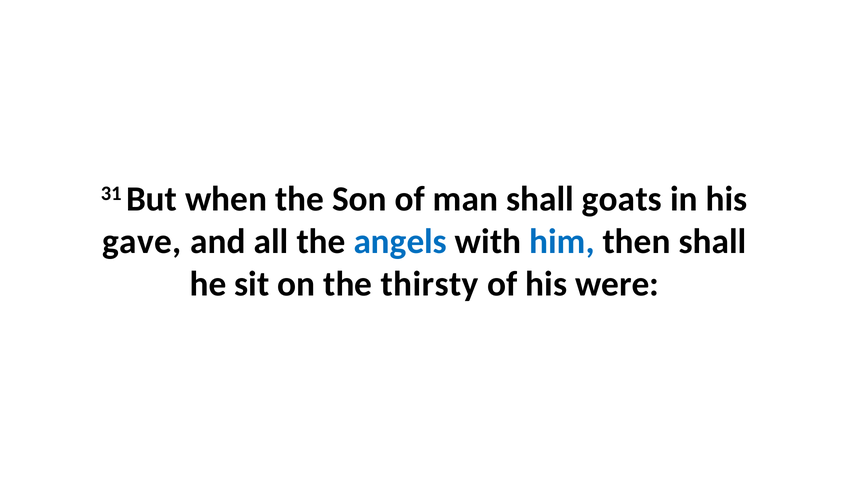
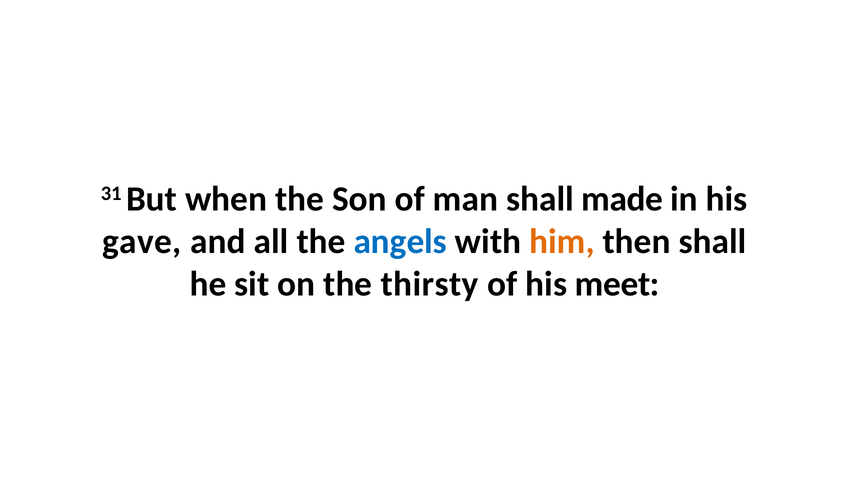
goats: goats -> made
him colour: blue -> orange
were: were -> meet
